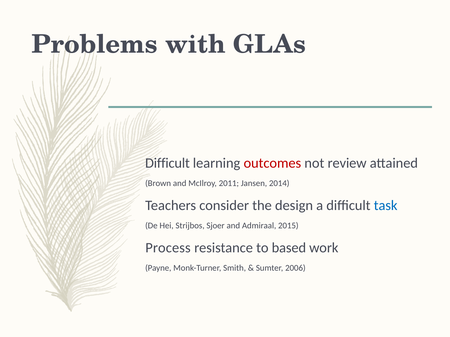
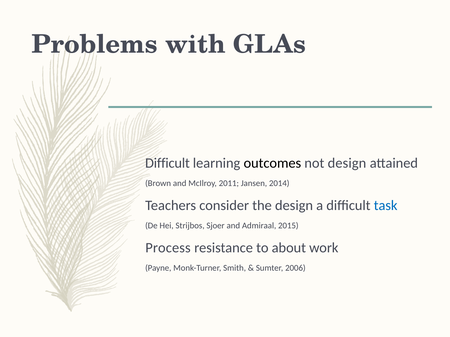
outcomes colour: red -> black
not review: review -> design
based: based -> about
